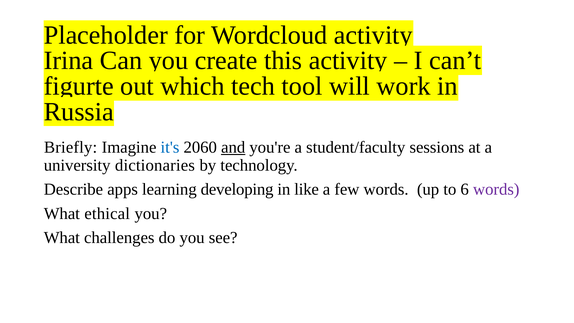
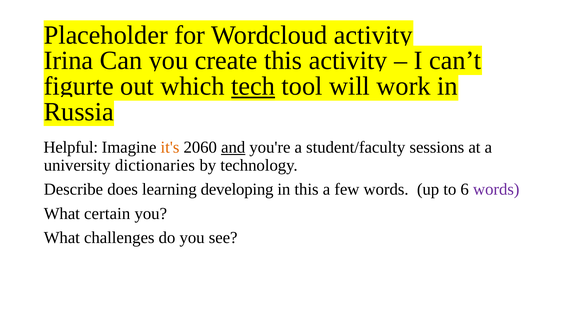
tech underline: none -> present
Briefly: Briefly -> Helpful
it's colour: blue -> orange
apps: apps -> does
in like: like -> this
ethical: ethical -> certain
